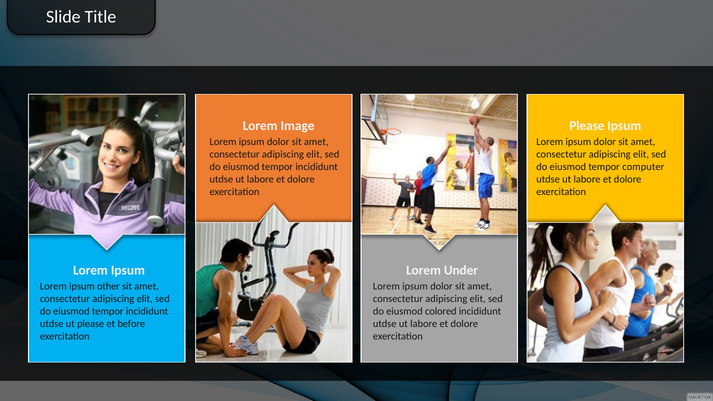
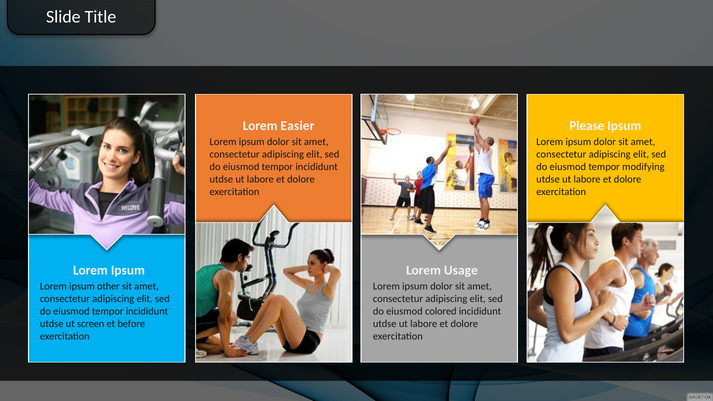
Image: Image -> Easier
computer: computer -> modifying
Under: Under -> Usage
ut please: please -> screen
